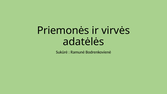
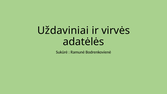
Priemonės: Priemonės -> Uždaviniai
